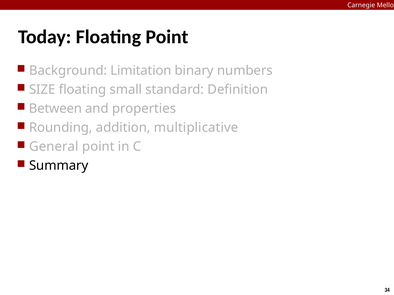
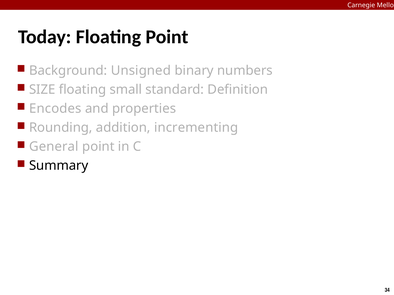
Limitation: Limitation -> Unsigned
Between: Between -> Encodes
multiplicative: multiplicative -> incrementing
